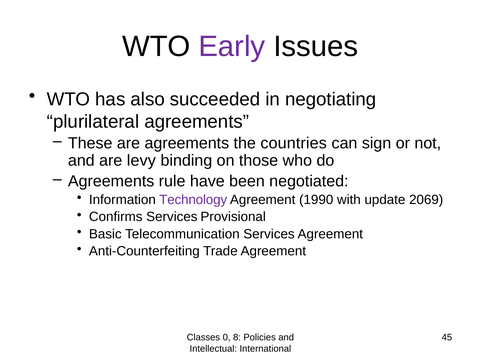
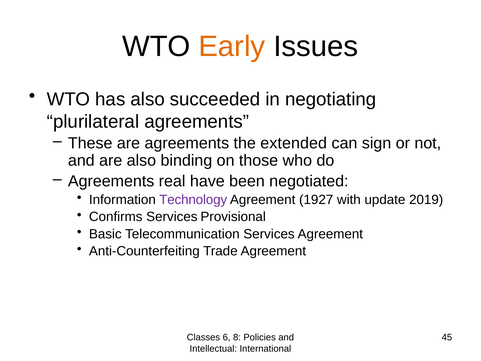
Early colour: purple -> orange
countries: countries -> extended
are levy: levy -> also
rule: rule -> real
1990: 1990 -> 1927
2069: 2069 -> 2019
0: 0 -> 6
